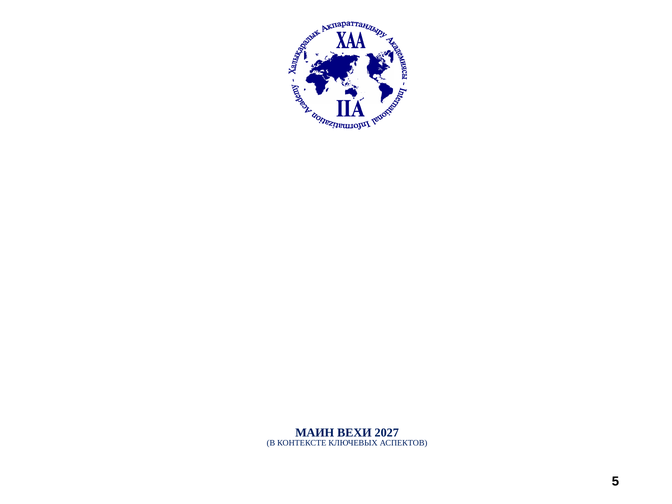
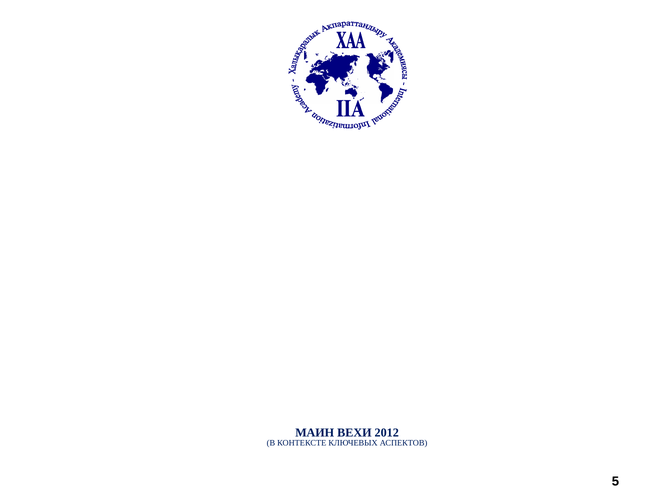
2027: 2027 -> 2012
